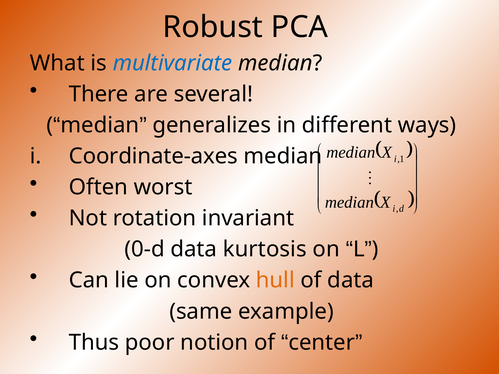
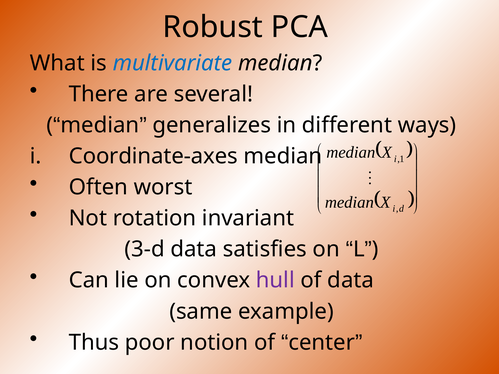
0-d: 0-d -> 3-d
kurtosis: kurtosis -> satisfies
hull colour: orange -> purple
